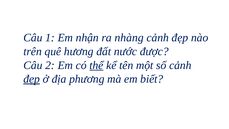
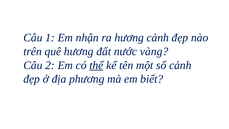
ra nhàng: nhàng -> hương
được: được -> vàng
đẹp at (32, 79) underline: present -> none
